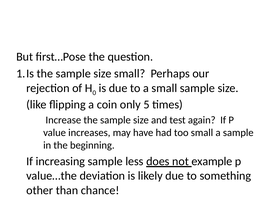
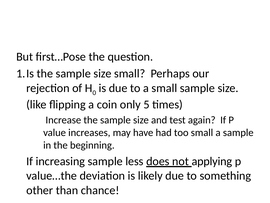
example: example -> applying
